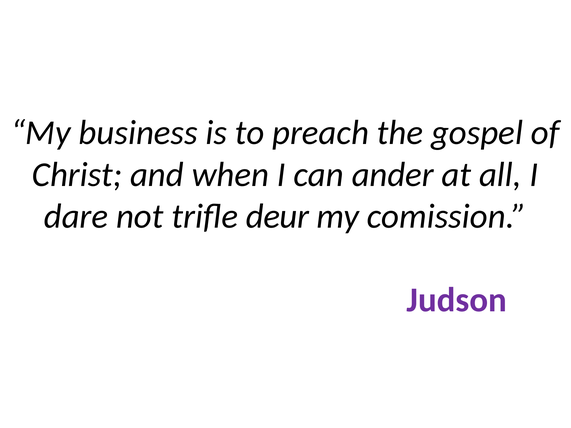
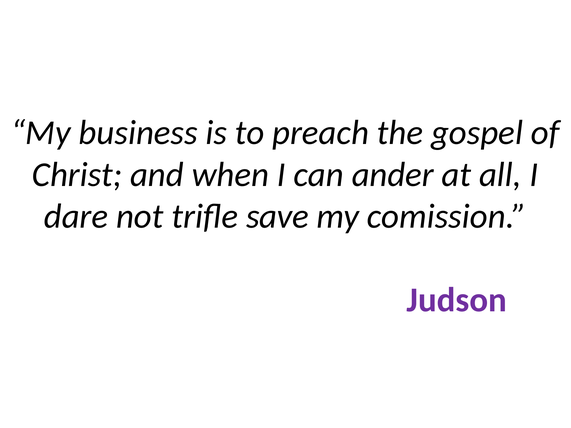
deur: deur -> save
